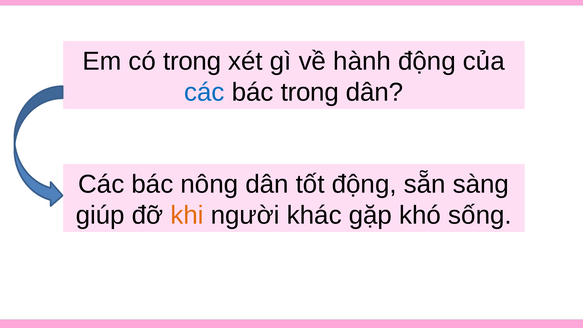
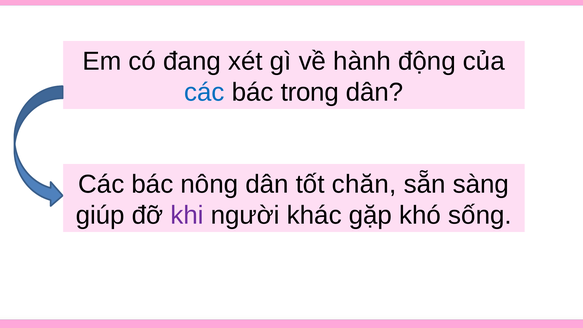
có trong: trong -> đang
tốt động: động -> chăn
khi colour: orange -> purple
